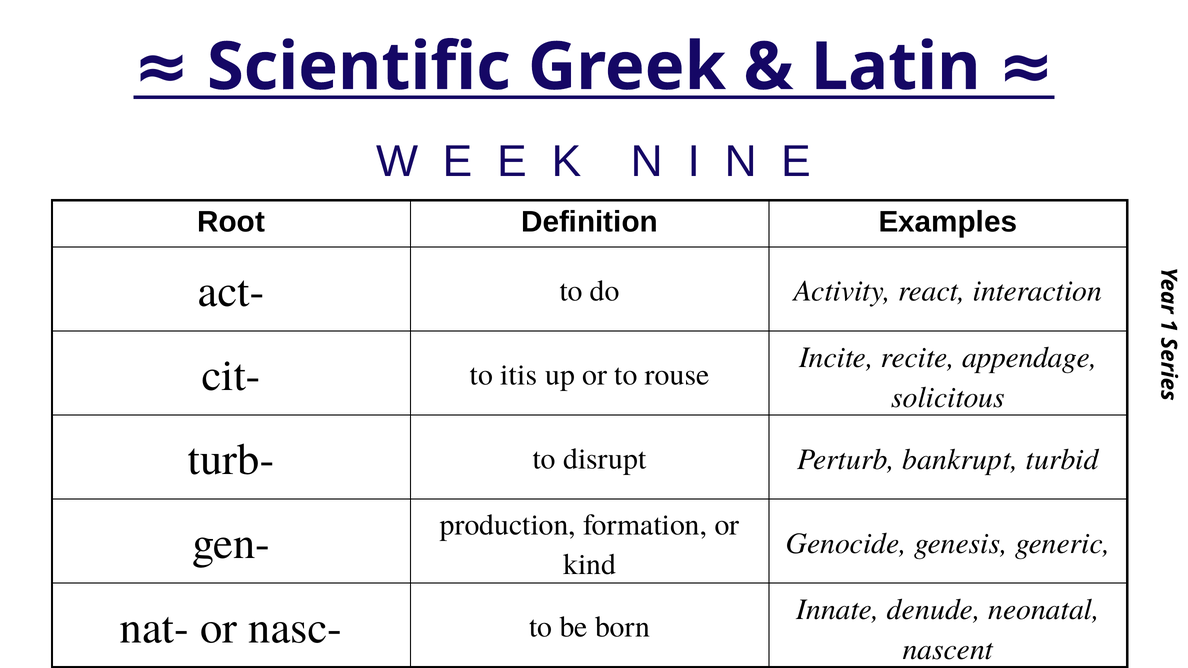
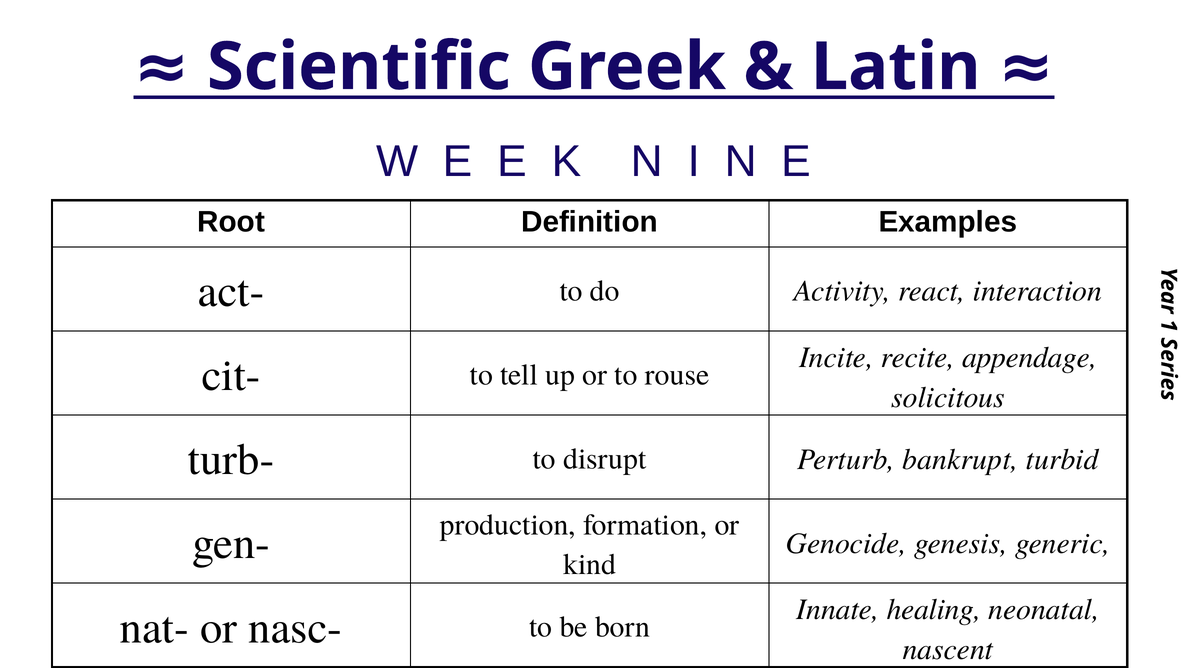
itis: itis -> tell
denude: denude -> healing
